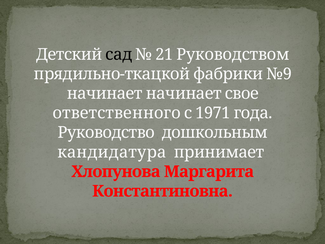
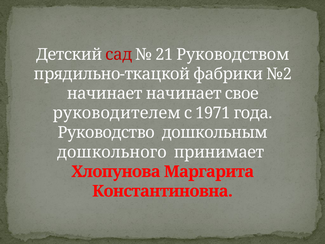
сад colour: black -> red
№9: №9 -> №2
ответственного: ответственного -> руководителем
кандидатура: кандидатура -> дошкольного
